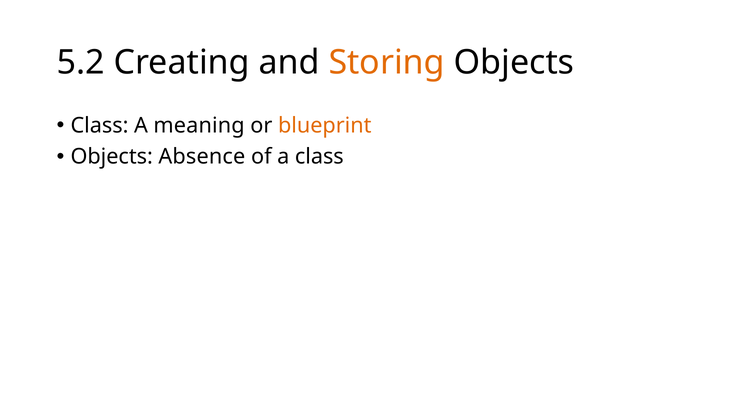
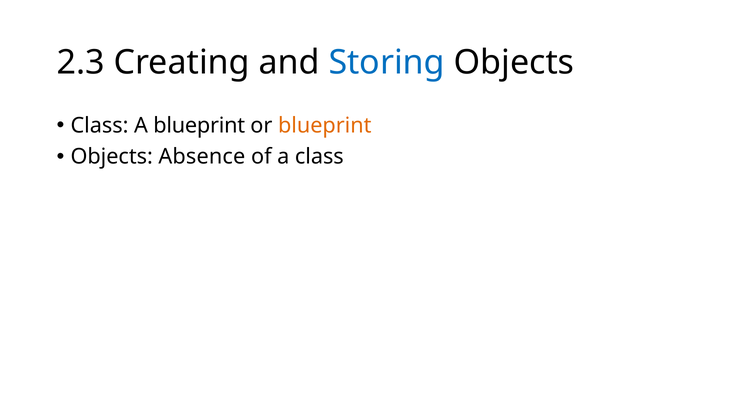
5.2: 5.2 -> 2.3
Storing colour: orange -> blue
A meaning: meaning -> blueprint
